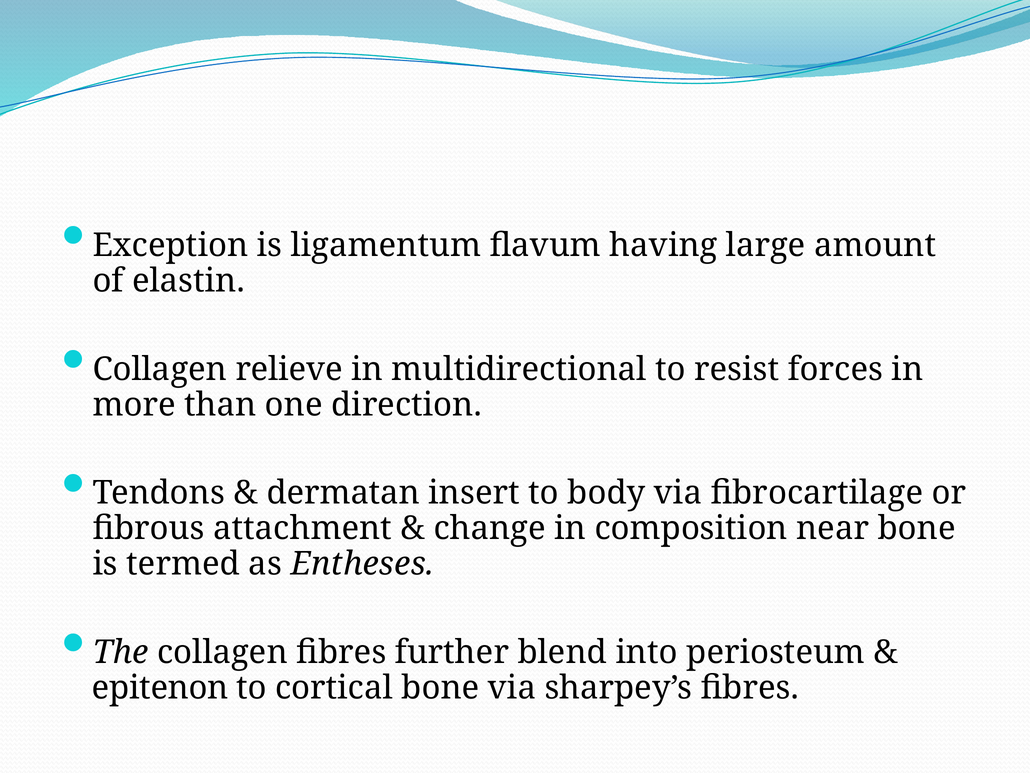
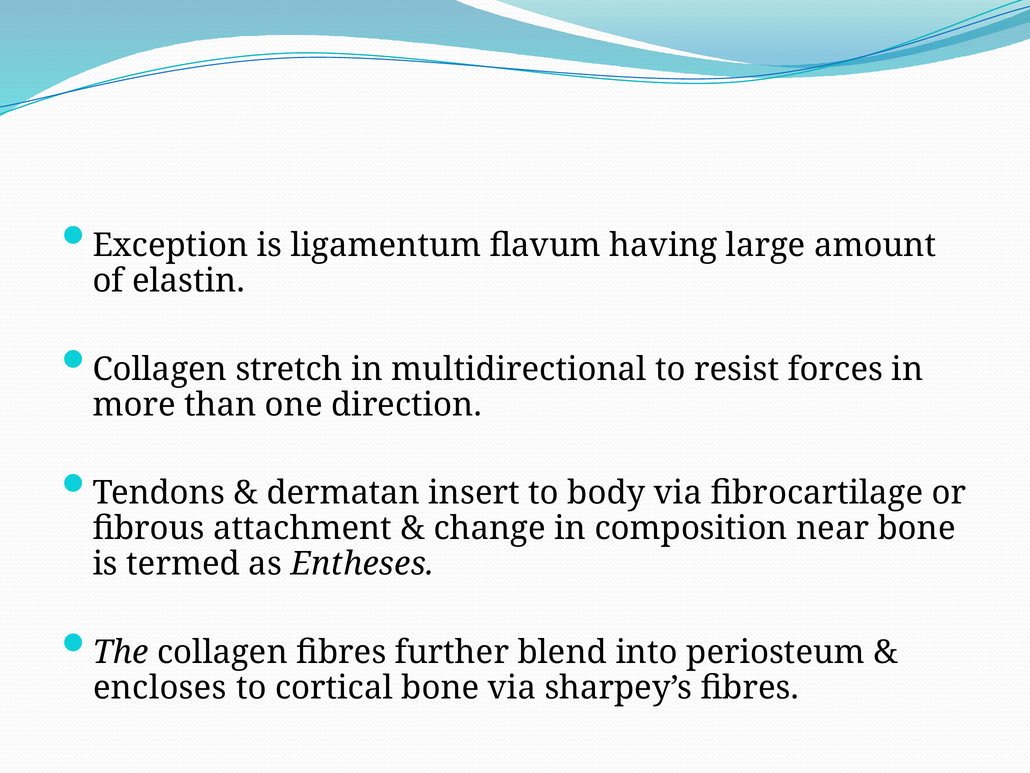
relieve: relieve -> stretch
epitenon: epitenon -> encloses
